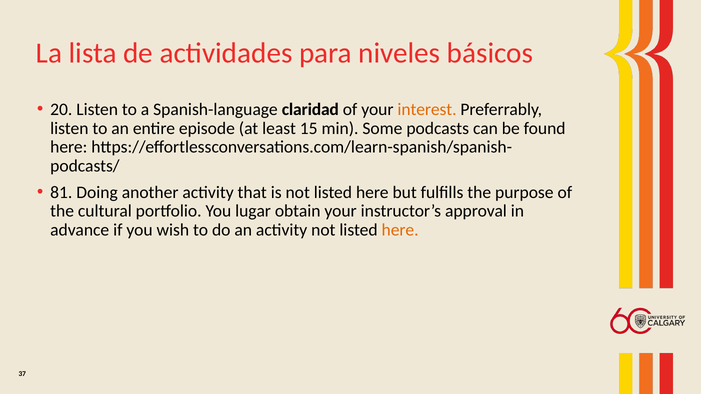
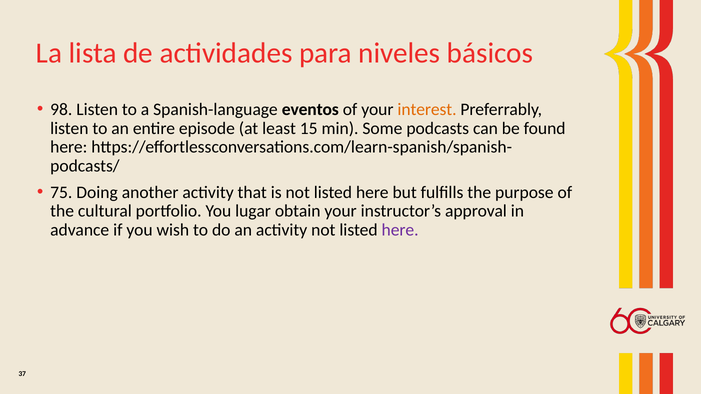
20: 20 -> 98
claridad: claridad -> eventos
81: 81 -> 75
here at (400, 230) colour: orange -> purple
